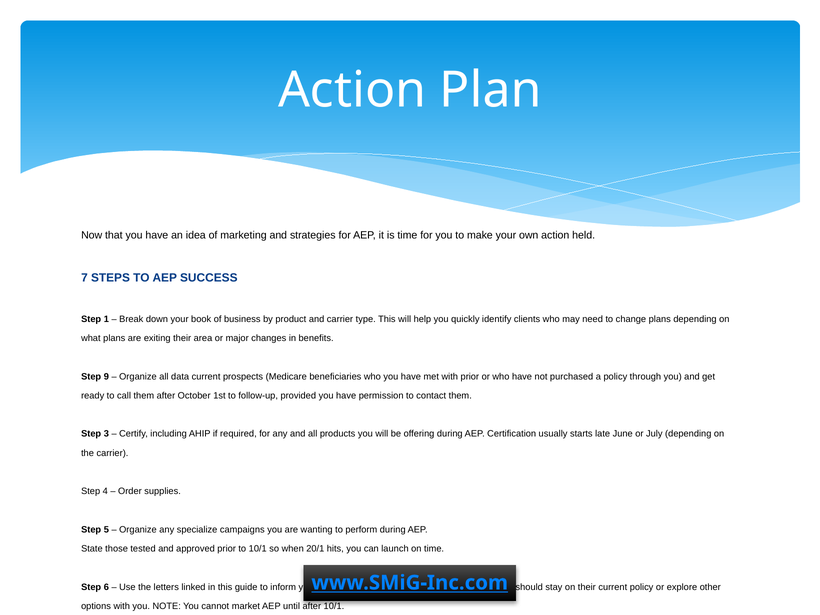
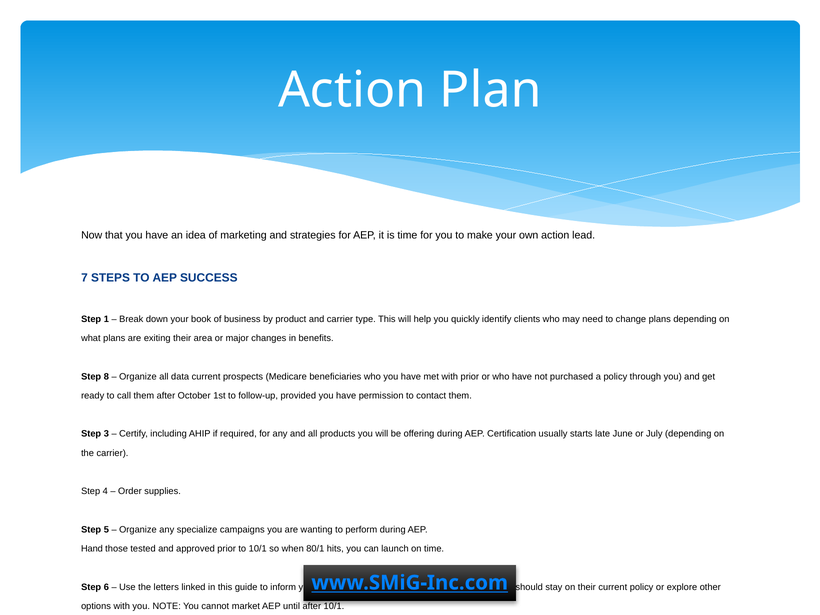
held: held -> lead
9: 9 -> 8
State: State -> Hand
20/1: 20/1 -> 80/1
